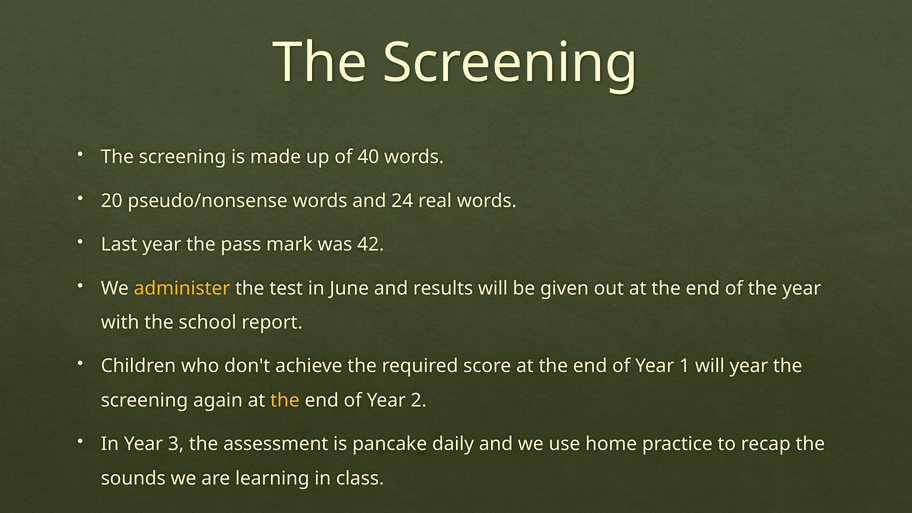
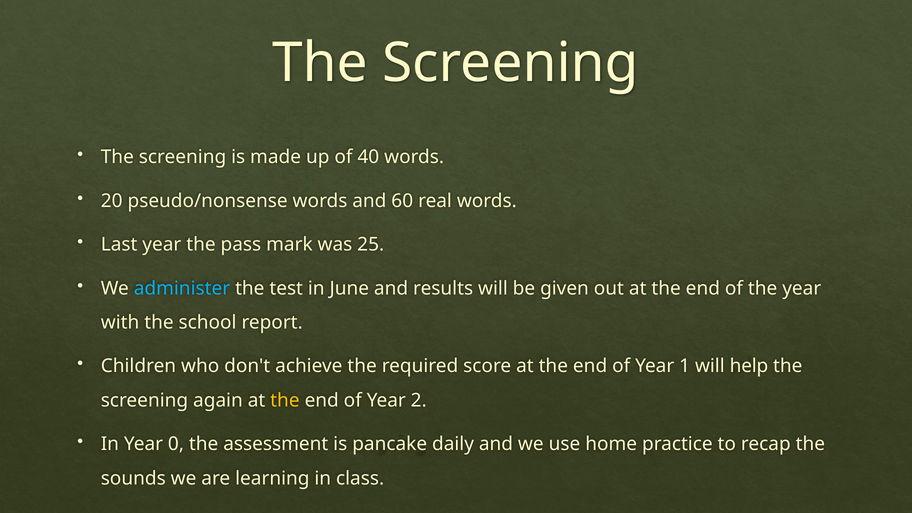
24: 24 -> 60
42: 42 -> 25
administer colour: yellow -> light blue
will year: year -> help
3: 3 -> 0
